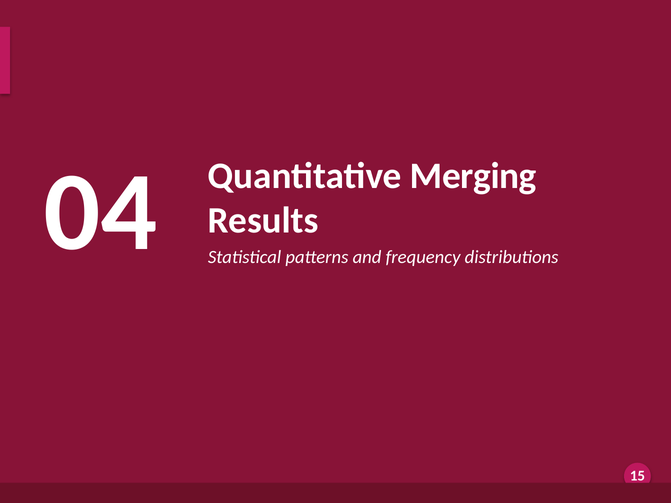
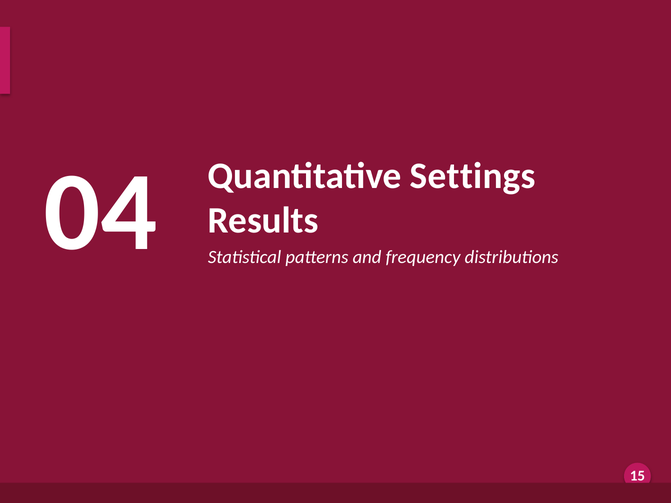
Merging: Merging -> Settings
